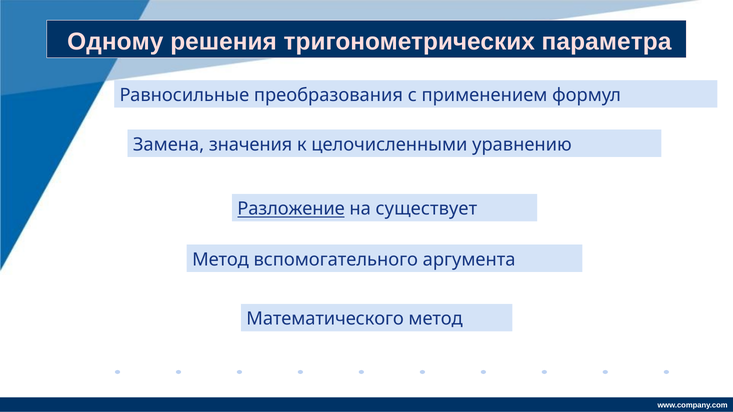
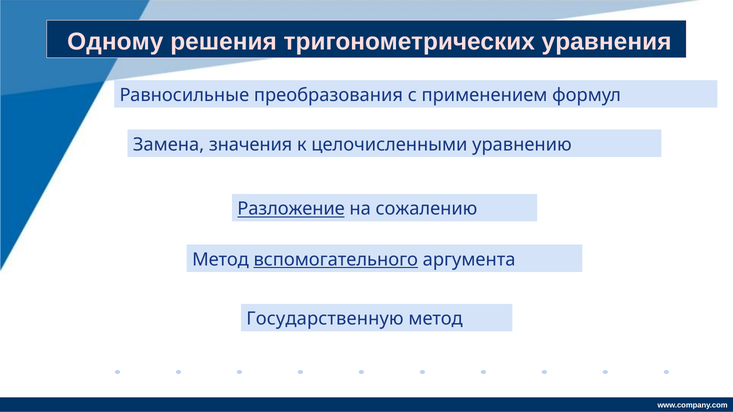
параметра: параметра -> уравнения
существует: существует -> сожалению
вспомогательного underline: none -> present
Математического: Математического -> Государственную
